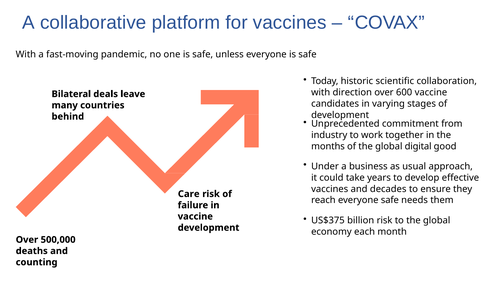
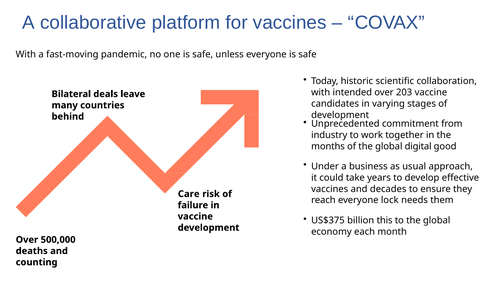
direction: direction -> intended
600: 600 -> 203
everyone safe: safe -> lock
billion risk: risk -> this
